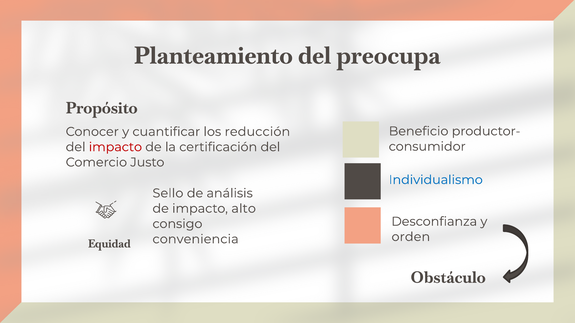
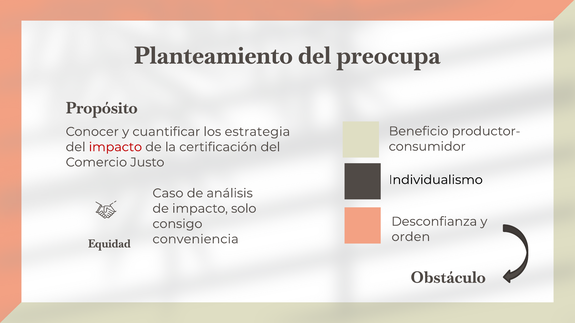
reducción: reducción -> estrategia
Individualismo colour: blue -> black
Sello: Sello -> Caso
alto: alto -> solo
